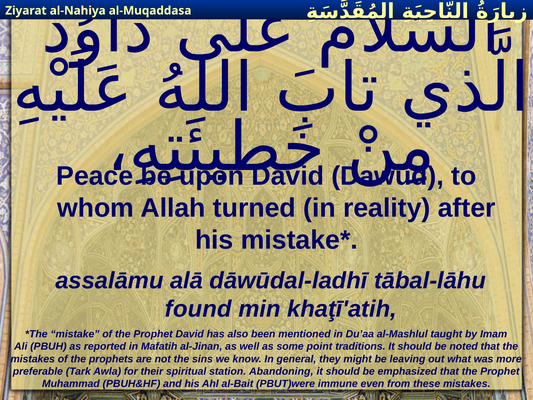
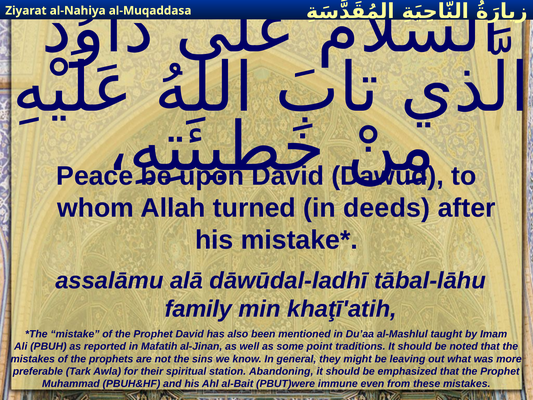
reality: reality -> deeds
found: found -> family
